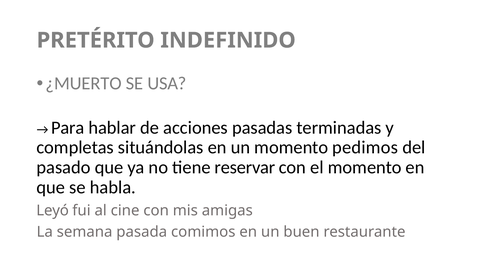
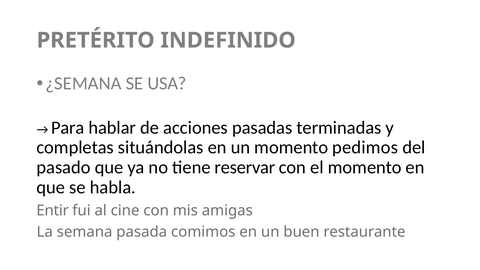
¿MUERTO: ¿MUERTO -> ¿SEMANA
Leyó: Leyó -> Entir
